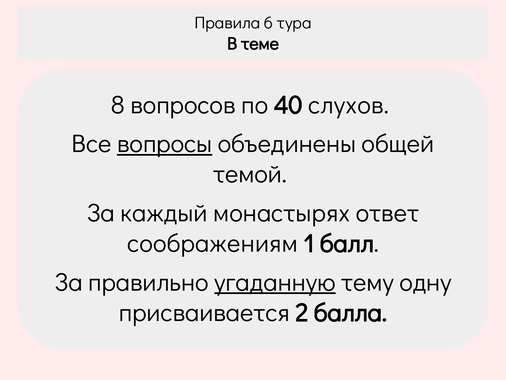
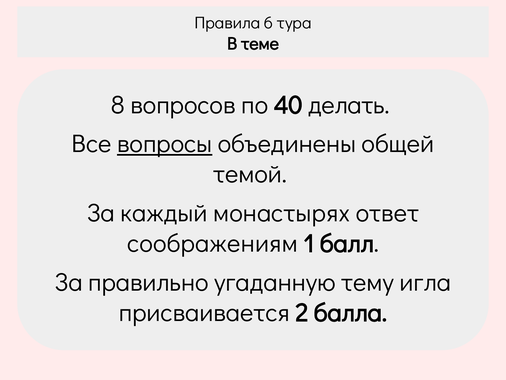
слухов: слухов -> делать
угаданную underline: present -> none
одну: одну -> игла
